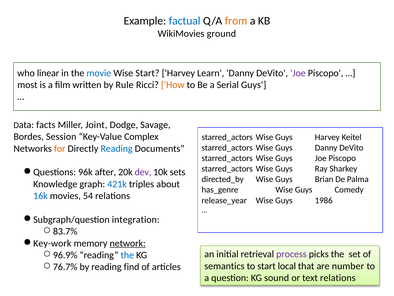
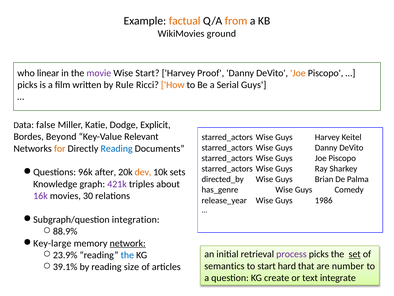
factual colour: blue -> orange
movie colour: blue -> purple
Learn: Learn -> Proof
Joe at (298, 73) colour: purple -> orange
most at (27, 85): most -> picks
facts: facts -> false
Joint: Joint -> Katie
Savage: Savage -> Explicit
Session: Session -> Beyond
Complex: Complex -> Relevant
dev colour: purple -> orange
421k colour: blue -> purple
16k colour: blue -> purple
54: 54 -> 30
83.7%: 83.7% -> 88.9%
Key-work: Key-work -> Key-large
96.9%: 96.9% -> 23.9%
set underline: none -> present
76.7%: 76.7% -> 39.1%
find: find -> size
local: local -> hard
sound: sound -> create
text relations: relations -> integrate
